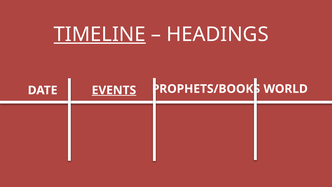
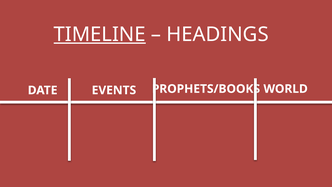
EVENTS underline: present -> none
